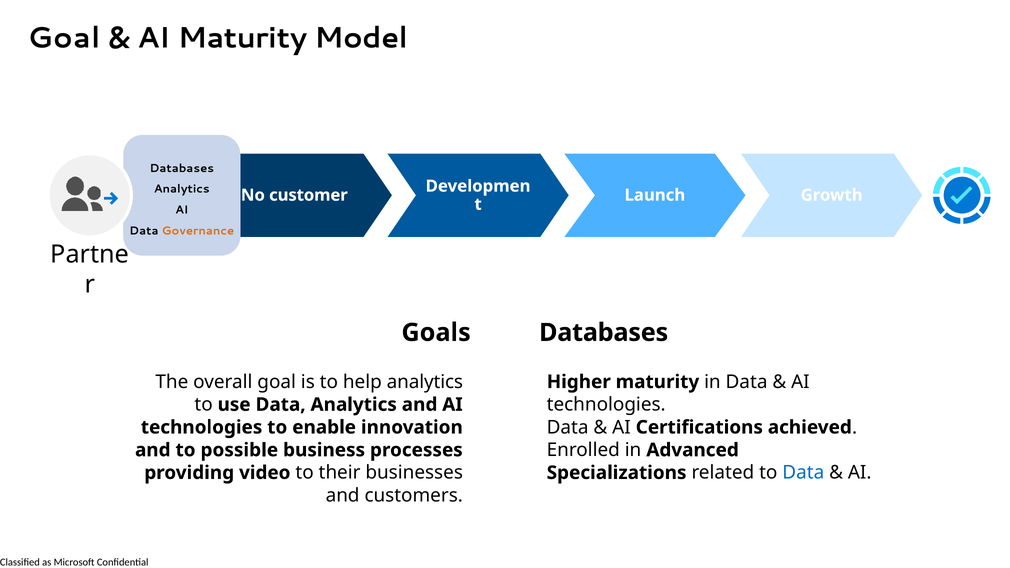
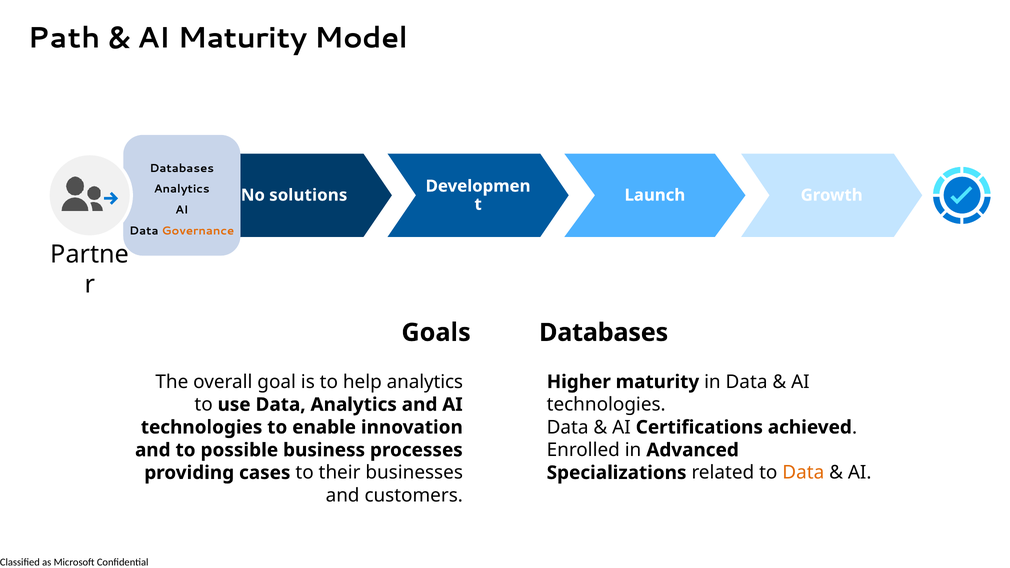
Goal at (64, 38): Goal -> Path
customer: customer -> solutions
video: video -> cases
Data at (803, 473) colour: blue -> orange
